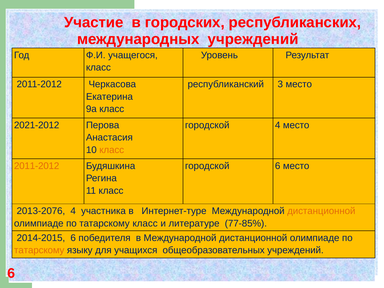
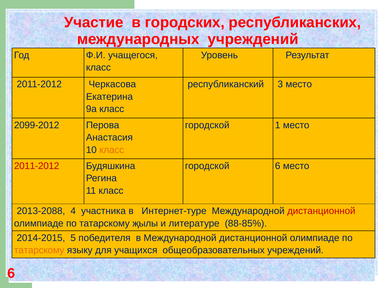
2021-2012: 2021-2012 -> 2099-2012
городской 4: 4 -> 1
2011-2012 at (37, 166) colour: orange -> red
2013-2076: 2013-2076 -> 2013-2088
дистанционной at (321, 211) colour: orange -> red
татарскому класс: класс -> җылы
77-85%: 77-85% -> 88-85%
2014-2015 6: 6 -> 5
